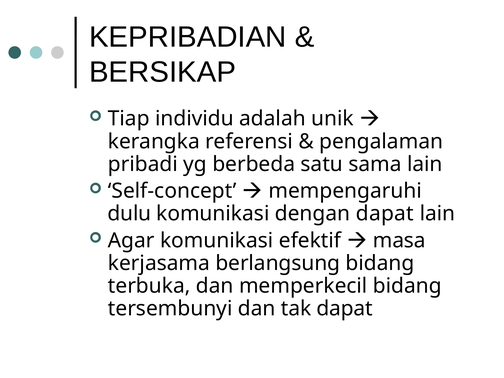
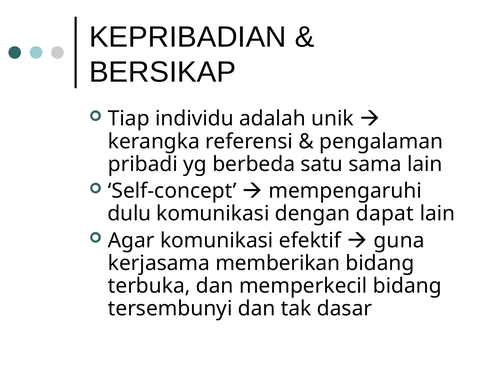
masa: masa -> guna
berlangsung: berlangsung -> memberikan
tak dapat: dapat -> dasar
